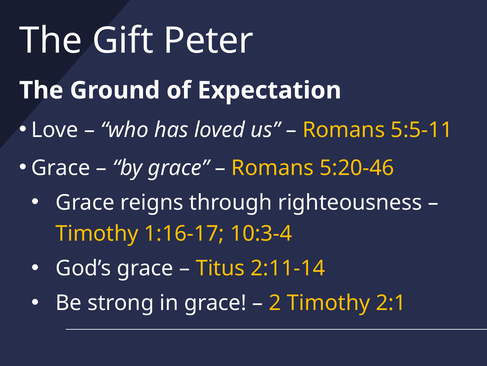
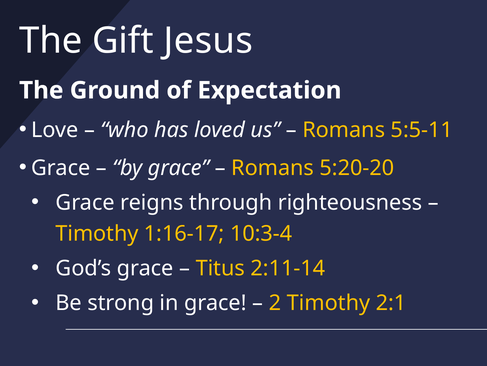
Peter: Peter -> Jesus
5:20-46: 5:20-46 -> 5:20-20
